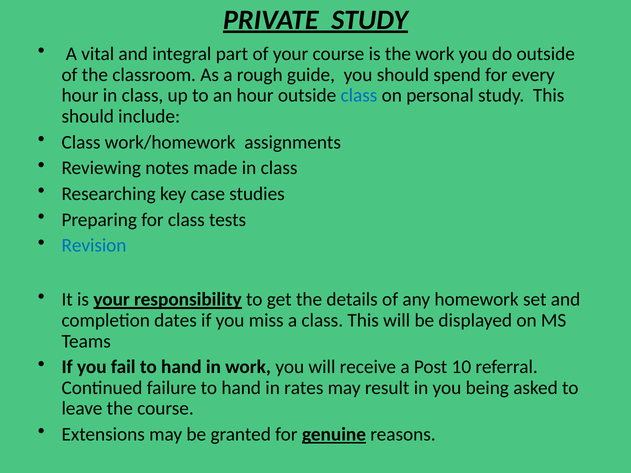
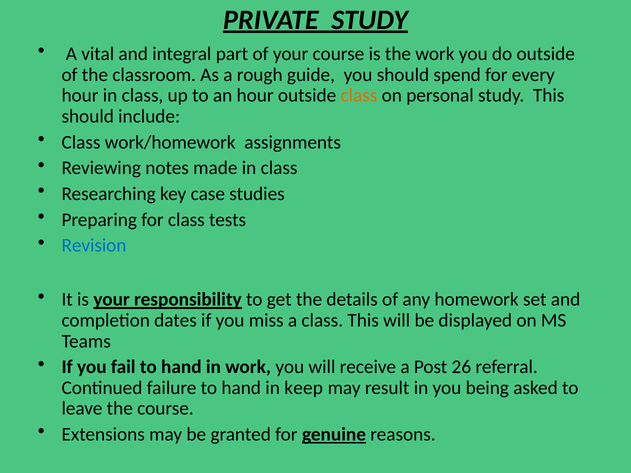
class at (359, 96) colour: blue -> orange
10: 10 -> 26
rates: rates -> keep
